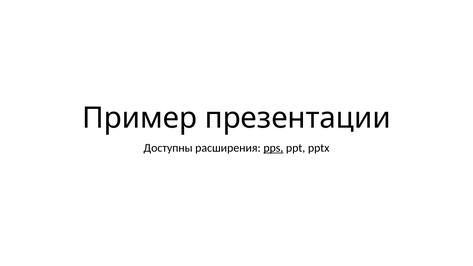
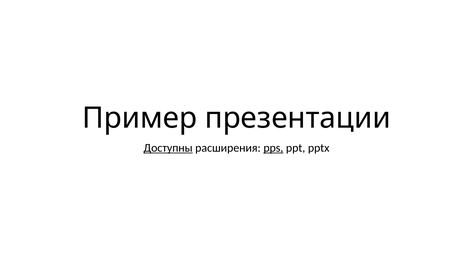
Доступны underline: none -> present
